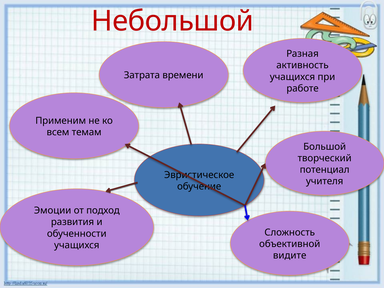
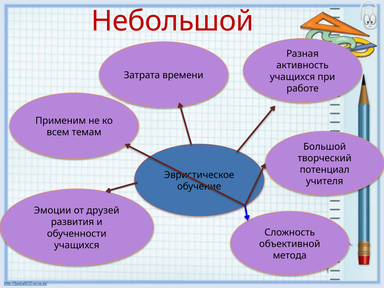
подход: подход -> друзей
видите: видите -> метода
